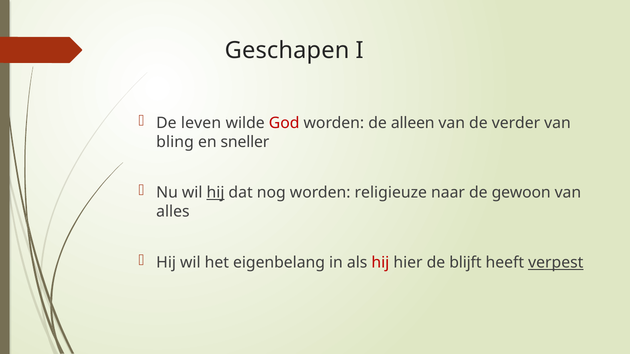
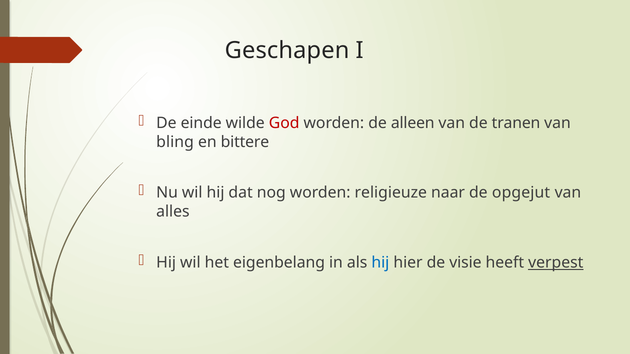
leven: leven -> einde
verder: verder -> tranen
sneller: sneller -> bittere
hij at (216, 193) underline: present -> none
gewoon: gewoon -> opgejut
hij at (380, 263) colour: red -> blue
blijft: blijft -> visie
